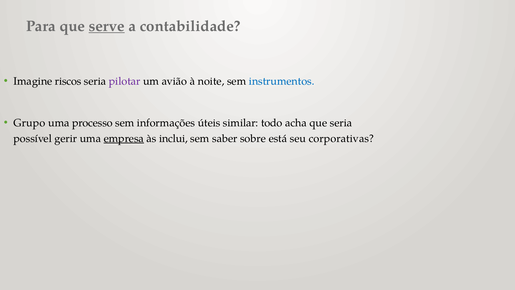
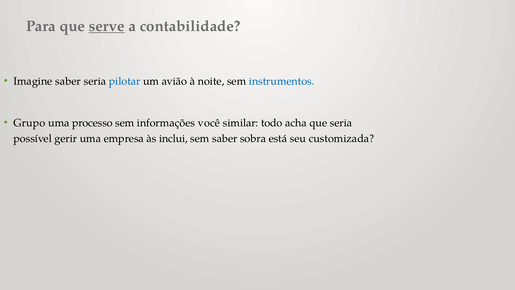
Imagine riscos: riscos -> saber
pilotar colour: purple -> blue
úteis: úteis -> você
empresa underline: present -> none
sobre: sobre -> sobra
corporativas: corporativas -> customizada
